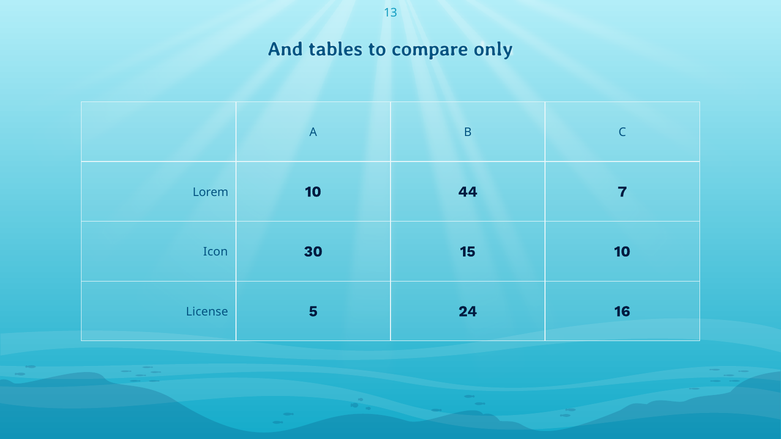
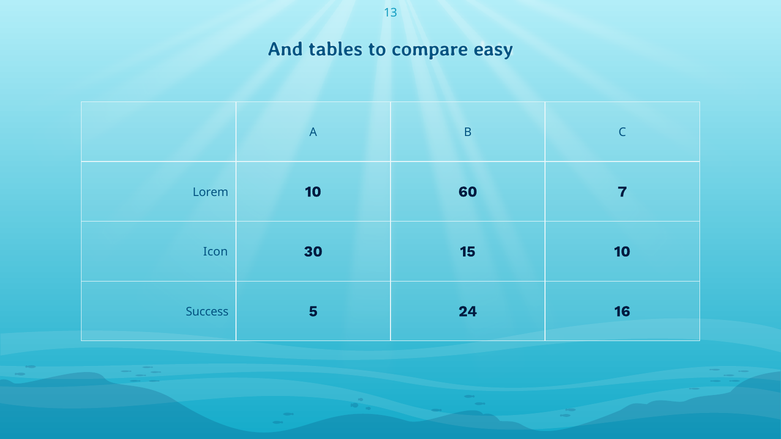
only: only -> easy
44: 44 -> 60
License: License -> Success
